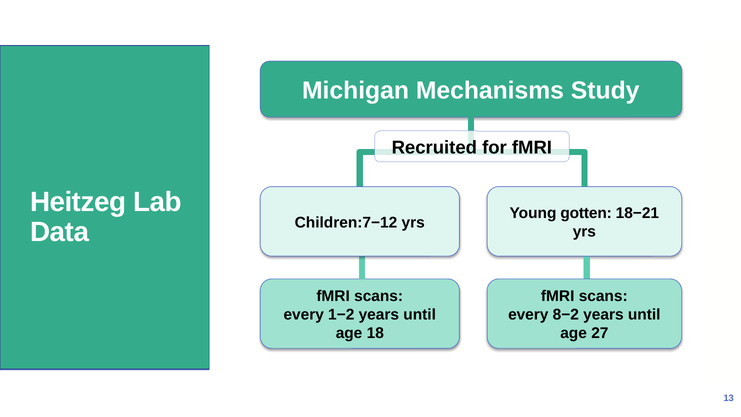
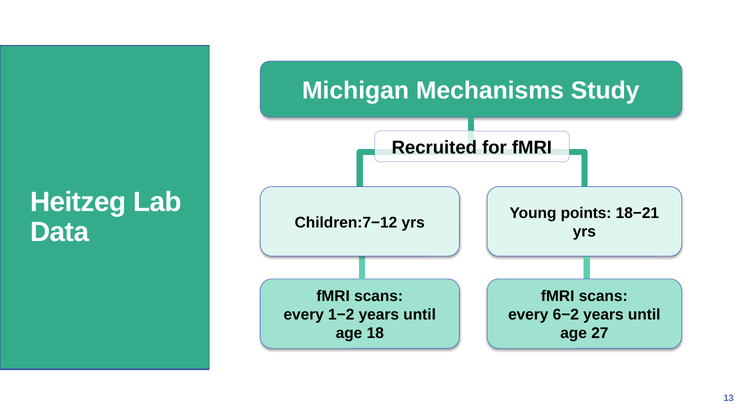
gotten: gotten -> points
8−2: 8−2 -> 6−2
